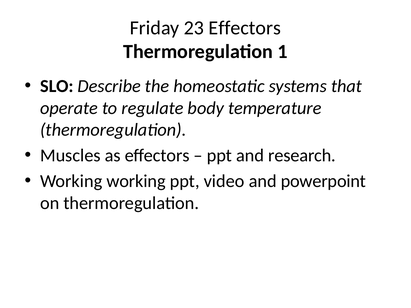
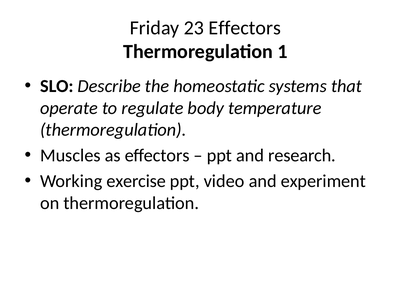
Working working: working -> exercise
powerpoint: powerpoint -> experiment
